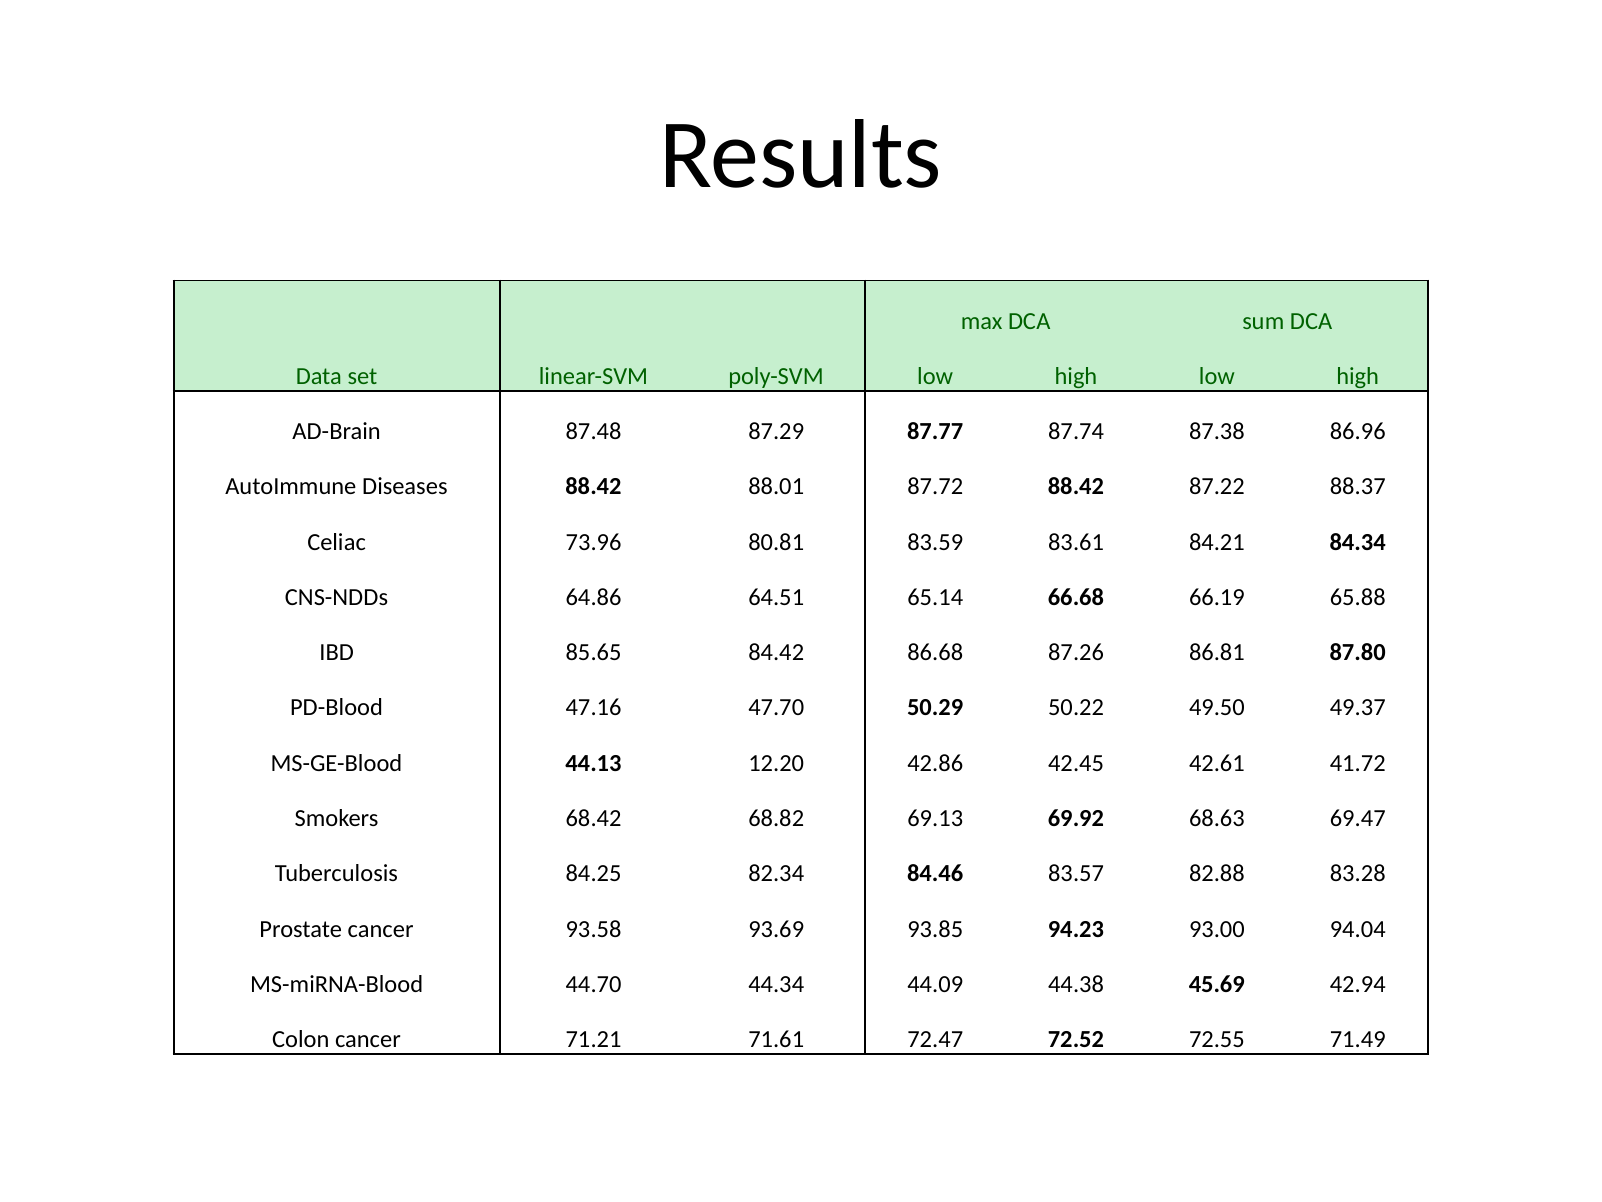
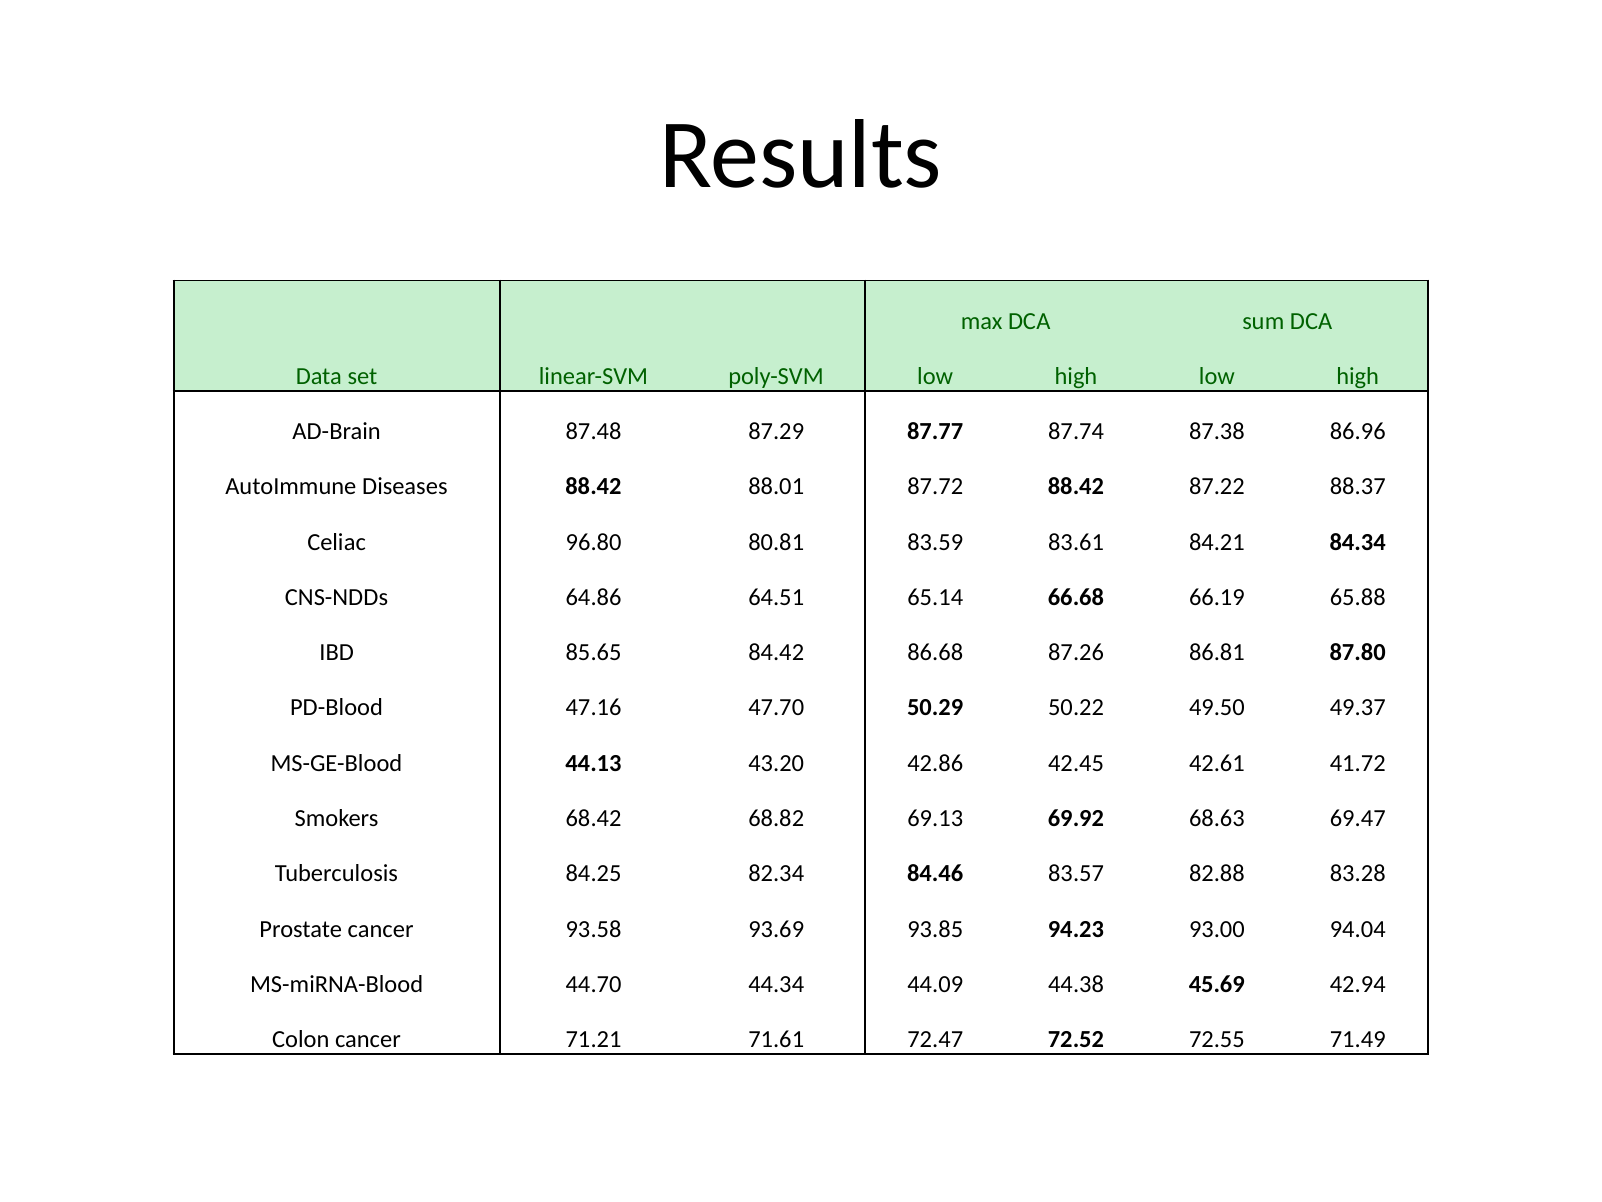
73.96: 73.96 -> 96.80
12.20: 12.20 -> 43.20
